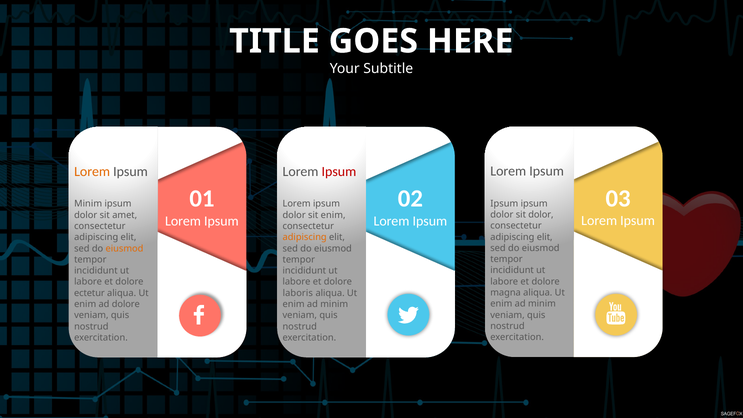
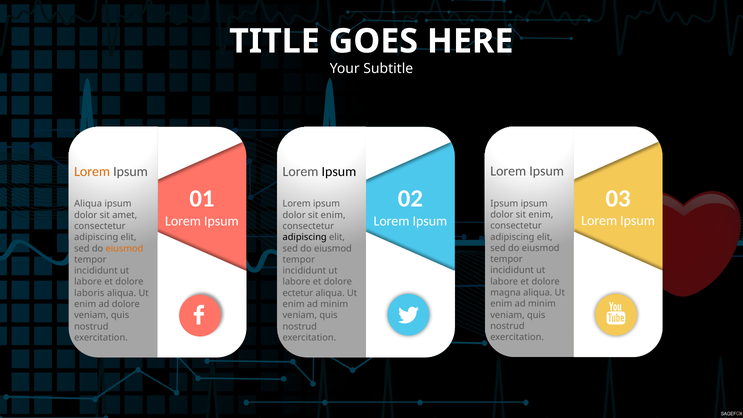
Ipsum at (339, 172) colour: red -> black
Minim at (88, 204): Minim -> Aliqua
dolor at (541, 215): dolor -> enim
adipiscing at (305, 237) colour: orange -> black
ectetur: ectetur -> laboris
laboris: laboris -> ectetur
